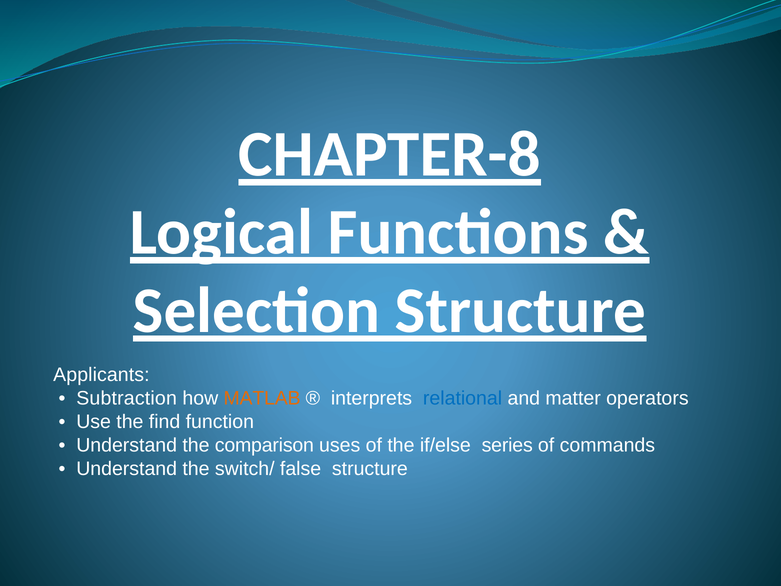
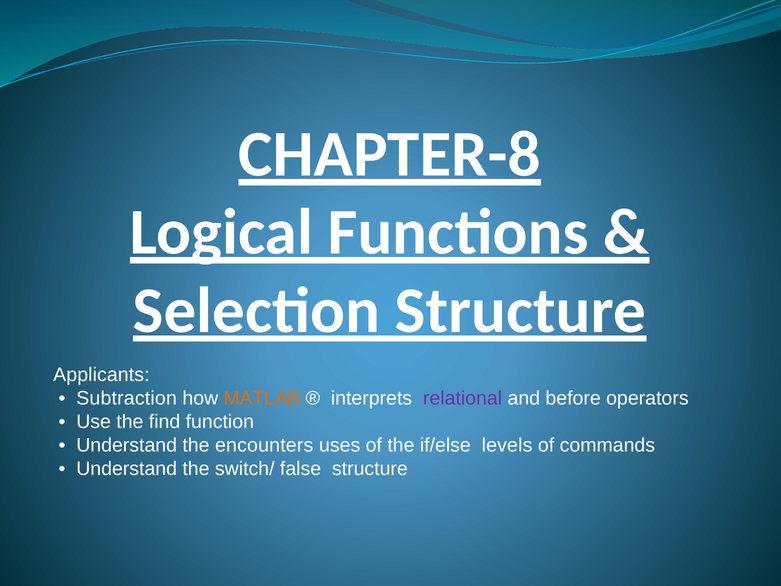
relational colour: blue -> purple
matter: matter -> before
comparison: comparison -> encounters
series: series -> levels
